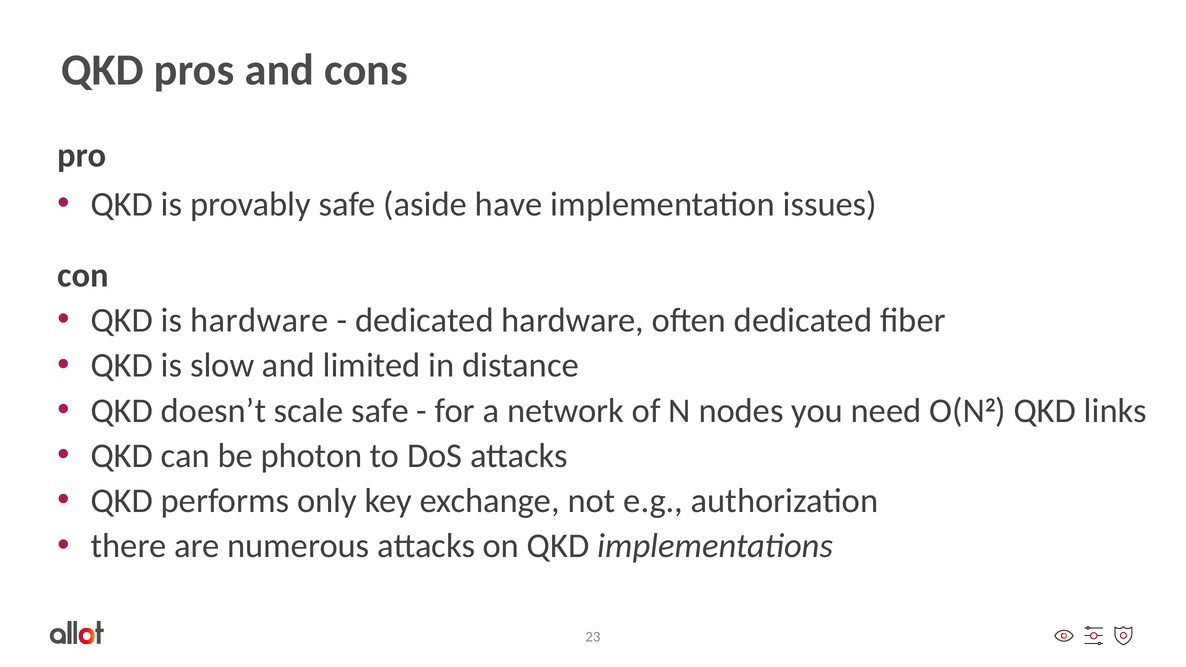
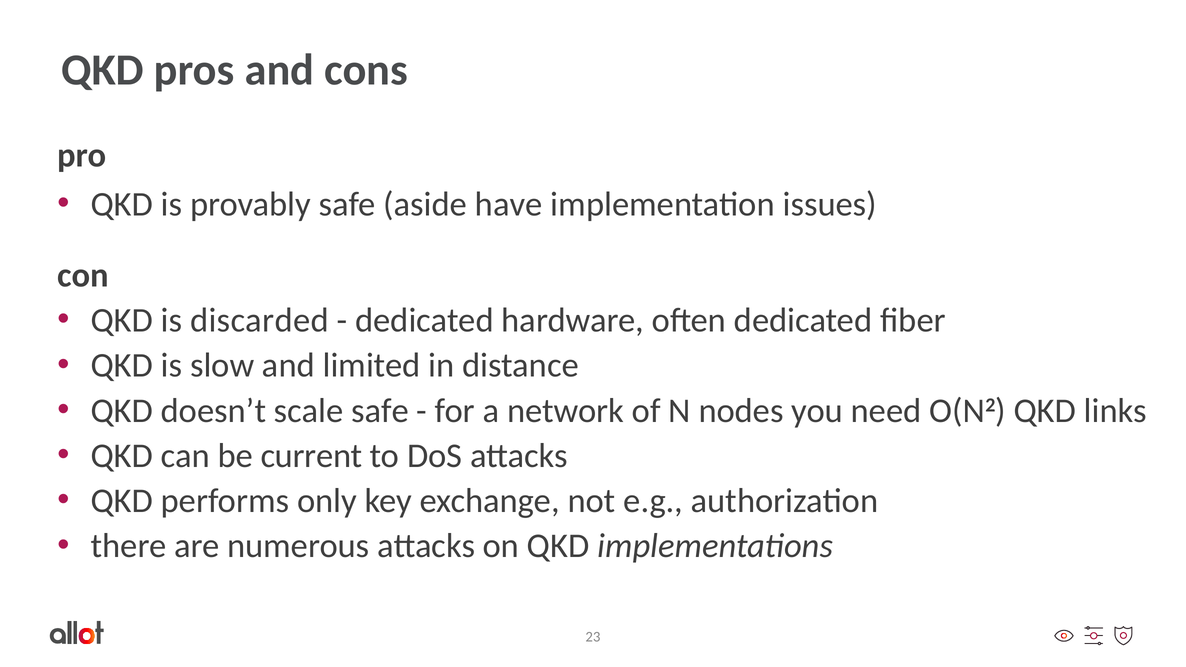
is hardware: hardware -> discarded
photon: photon -> current
